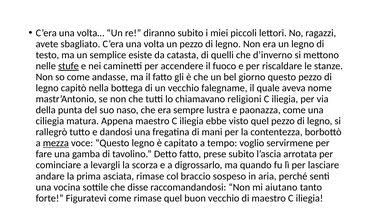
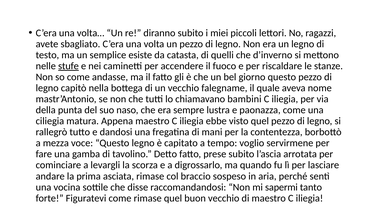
religioni: religioni -> bambini
mezza underline: present -> none
aiutano: aiutano -> sapermi
